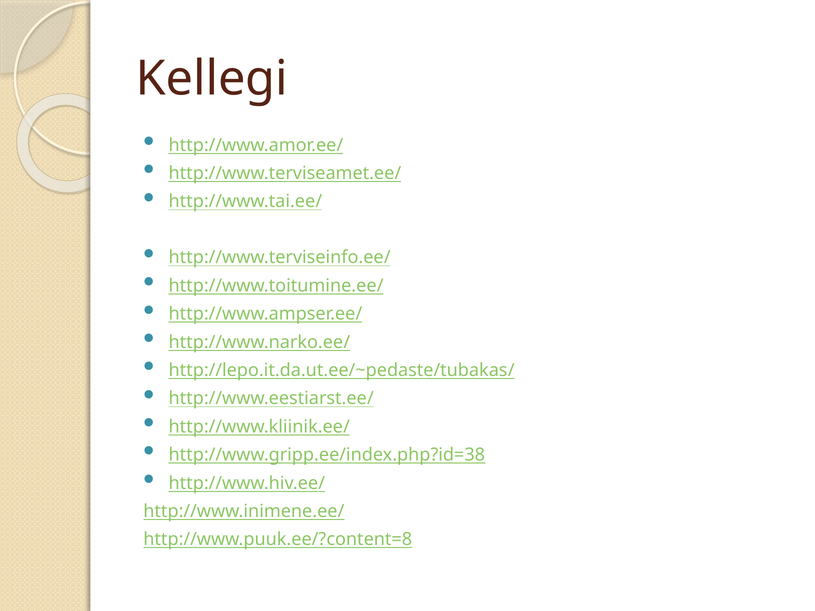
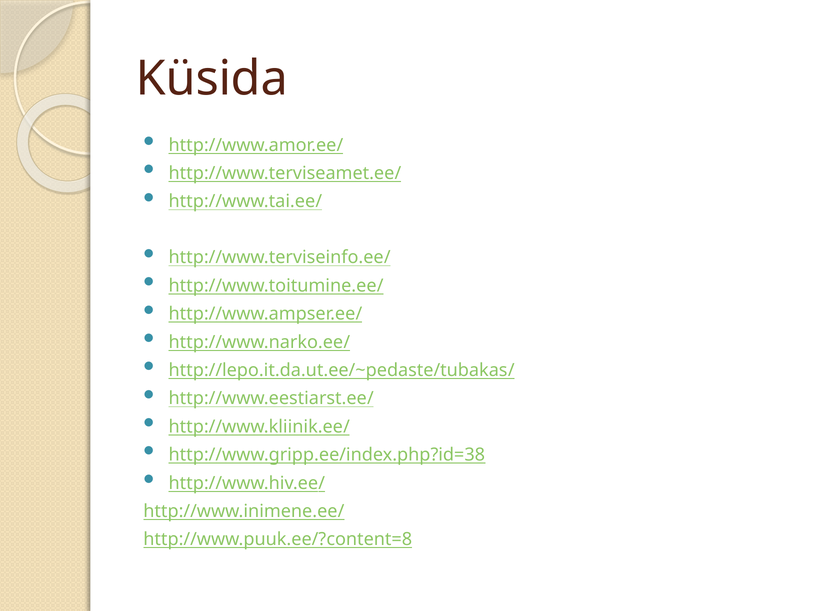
Kellegi: Kellegi -> Küsida
